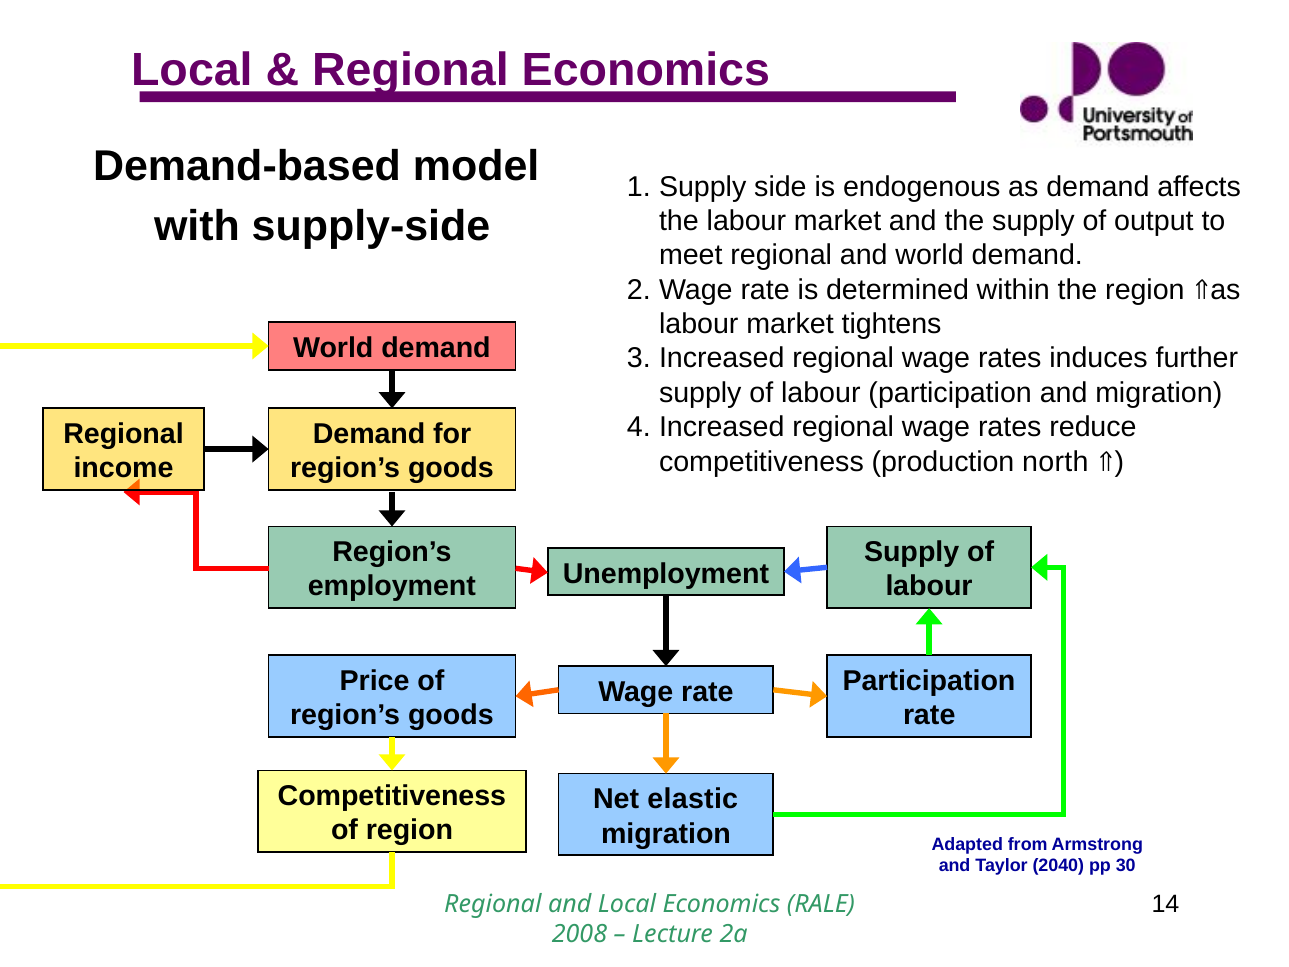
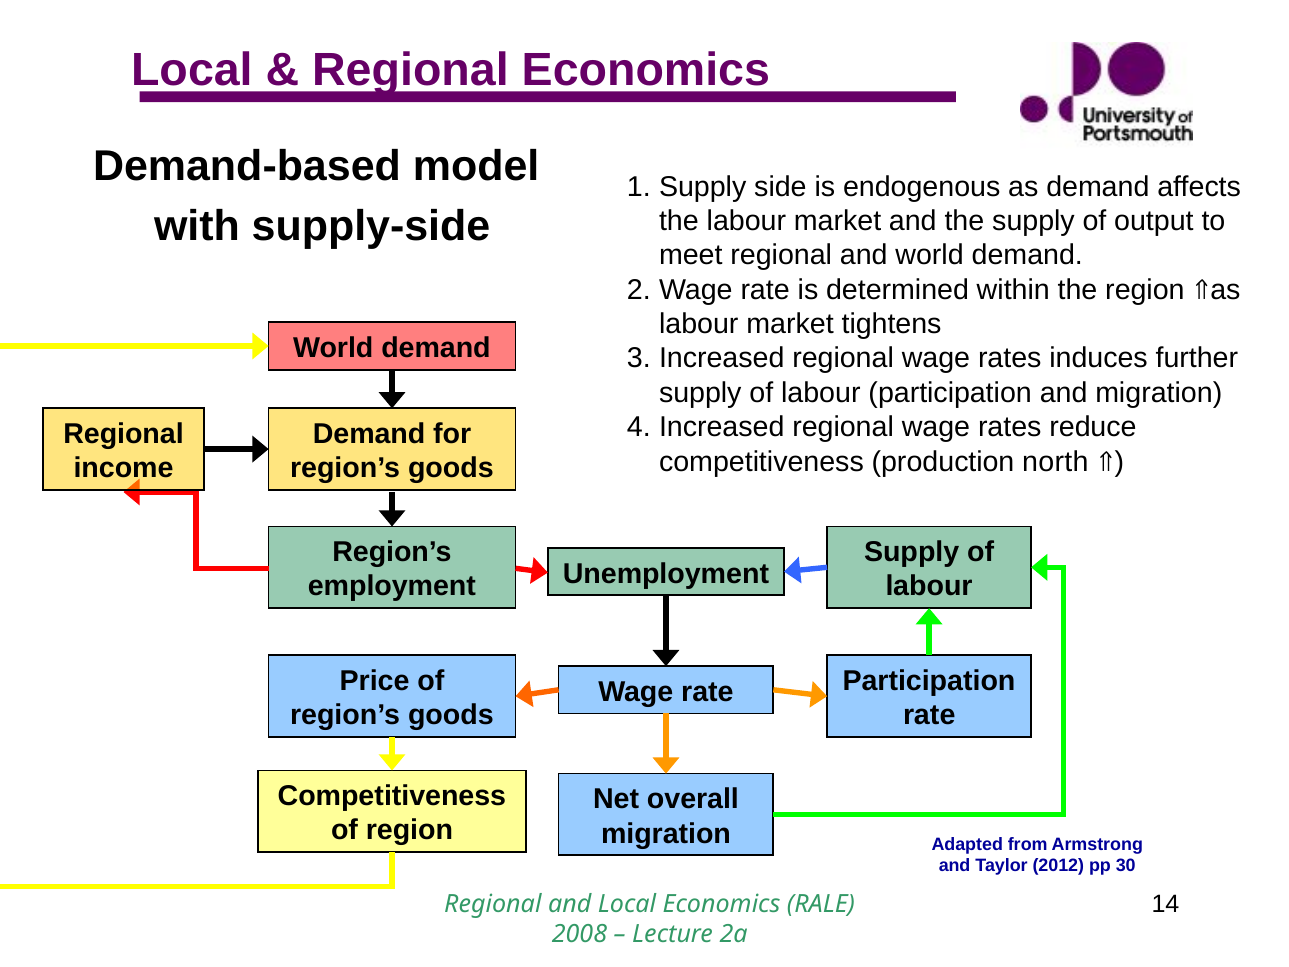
elastic: elastic -> overall
2040: 2040 -> 2012
